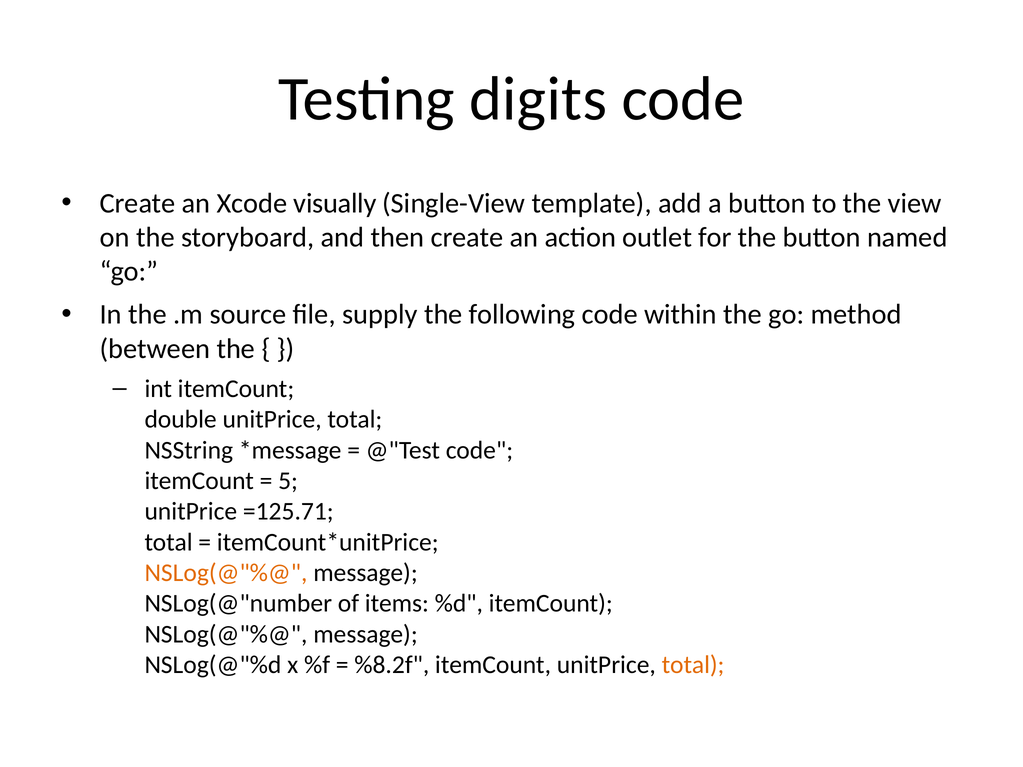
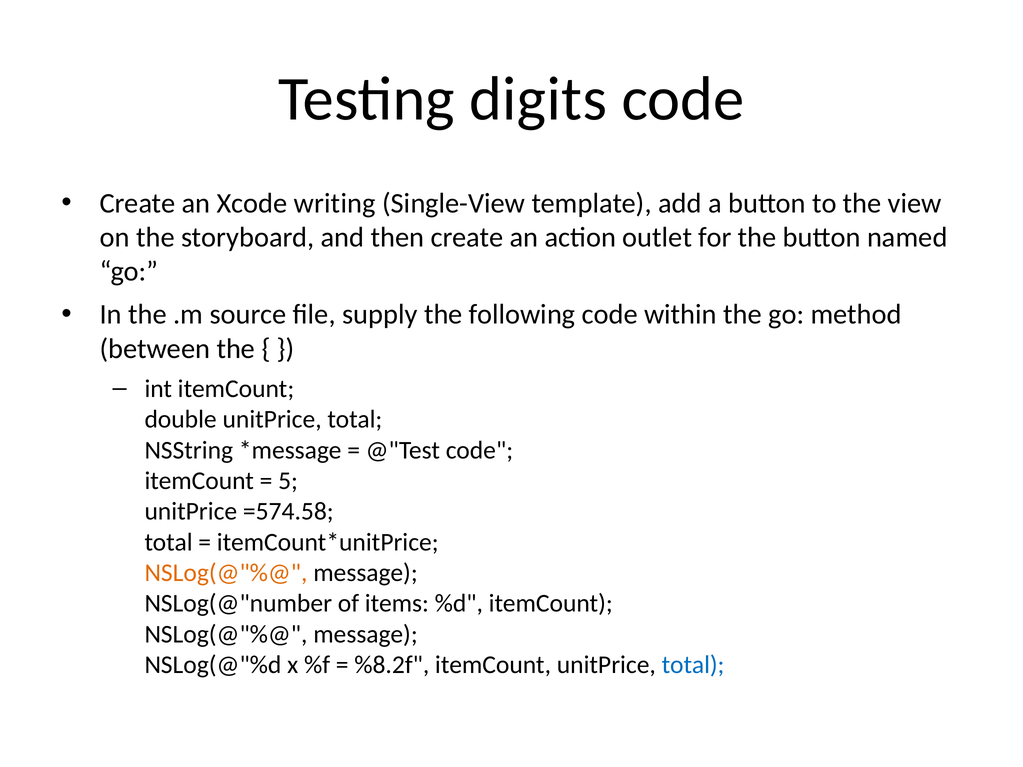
visually: visually -> writing
=125.71: =125.71 -> =574.58
total at (693, 665) colour: orange -> blue
